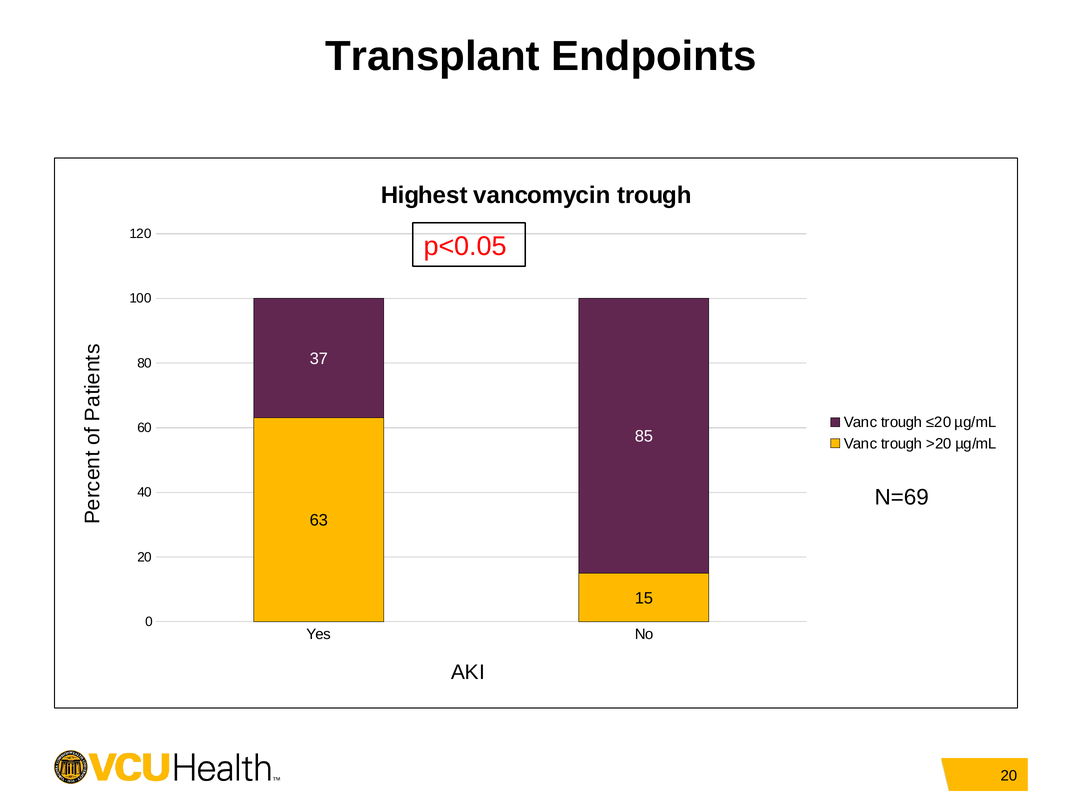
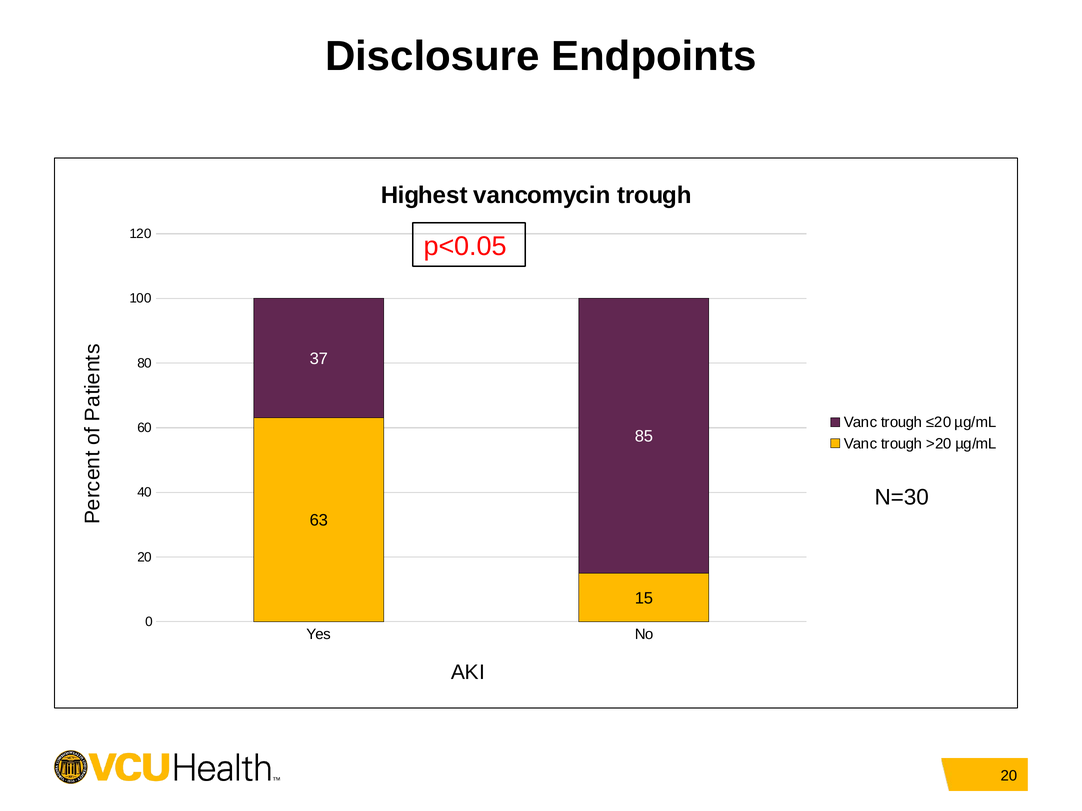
Transplant: Transplant -> Disclosure
N=69: N=69 -> N=30
